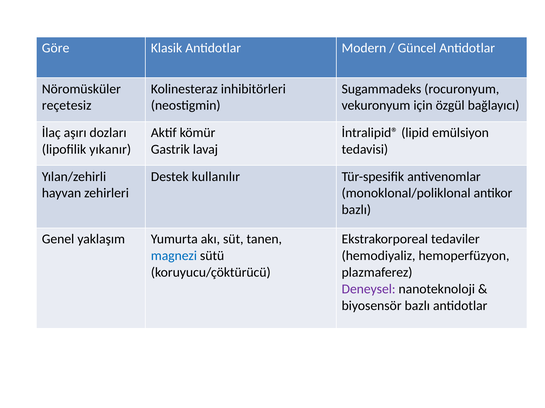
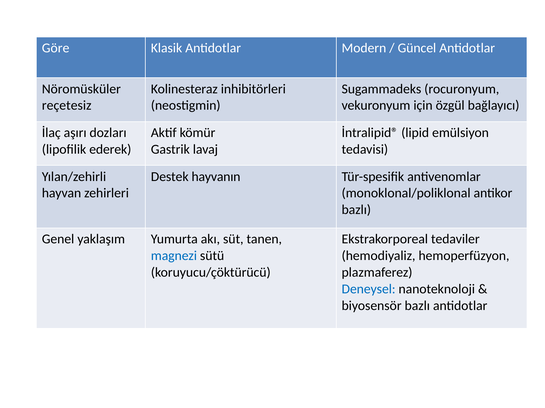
yıkanır: yıkanır -> ederek
kullanılır: kullanılır -> hayvanın
Deneysel colour: purple -> blue
